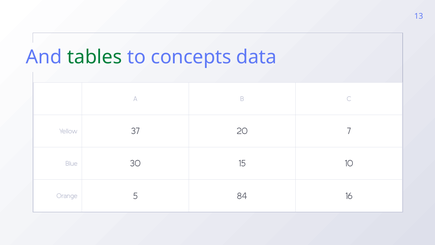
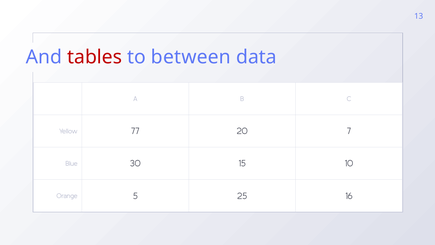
tables colour: green -> red
concepts: concepts -> between
37: 37 -> 77
84: 84 -> 25
